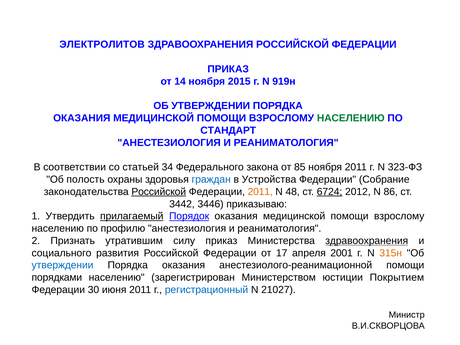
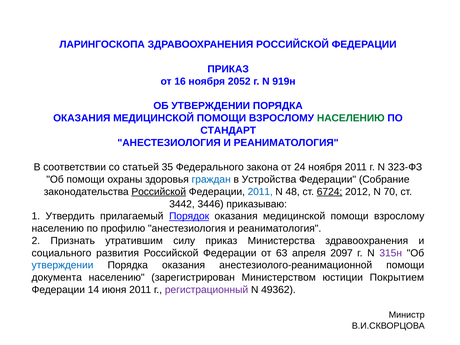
ЭЛЕКТРОЛИТОВ: ЭЛЕКТРОЛИТОВ -> ЛАРИНГОСКОПА
14: 14 -> 16
2015: 2015 -> 2052
34: 34 -> 35
85: 85 -> 24
Об полость: полость -> помощи
2011 at (260, 192) colour: orange -> blue
86: 86 -> 70
прилагаемый underline: present -> none
здравоохранения at (367, 241) underline: present -> none
17: 17 -> 63
2001: 2001 -> 2097
315н colour: orange -> purple
порядками: порядками -> документа
30: 30 -> 14
регистрационный colour: blue -> purple
21027: 21027 -> 49362
